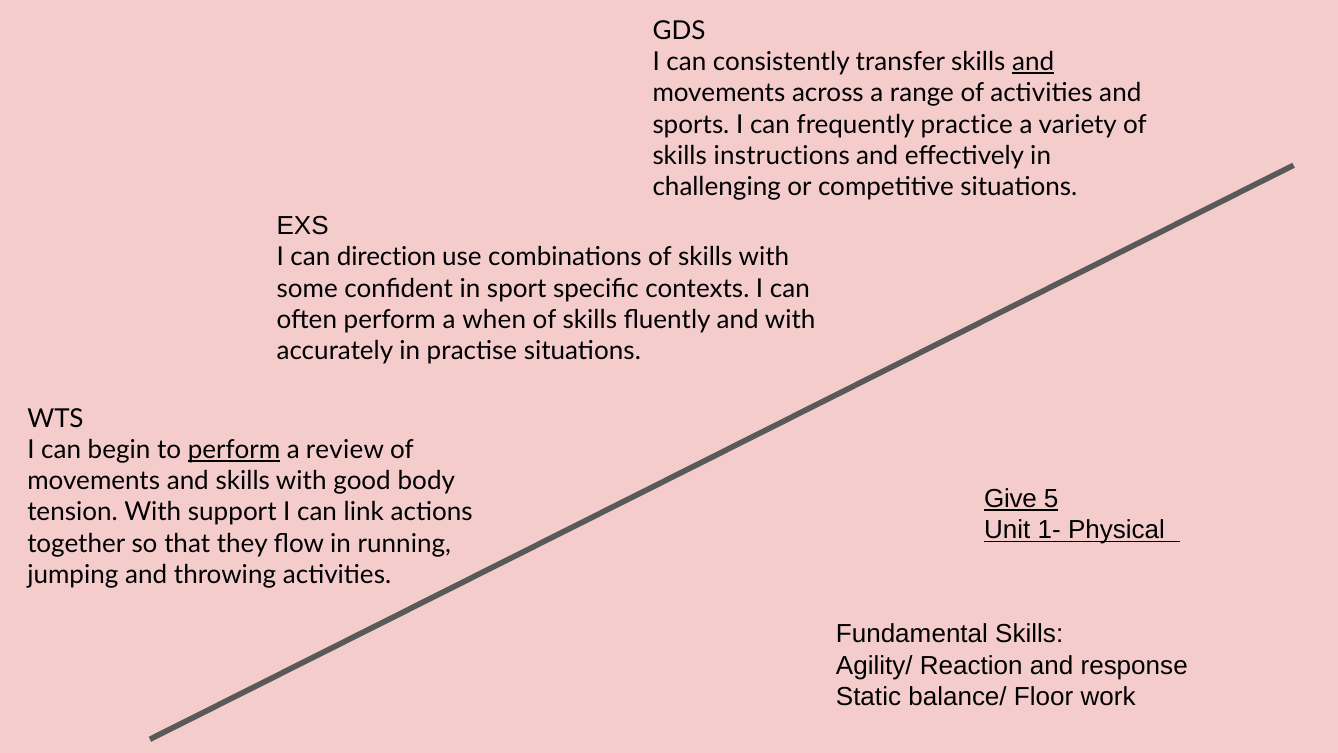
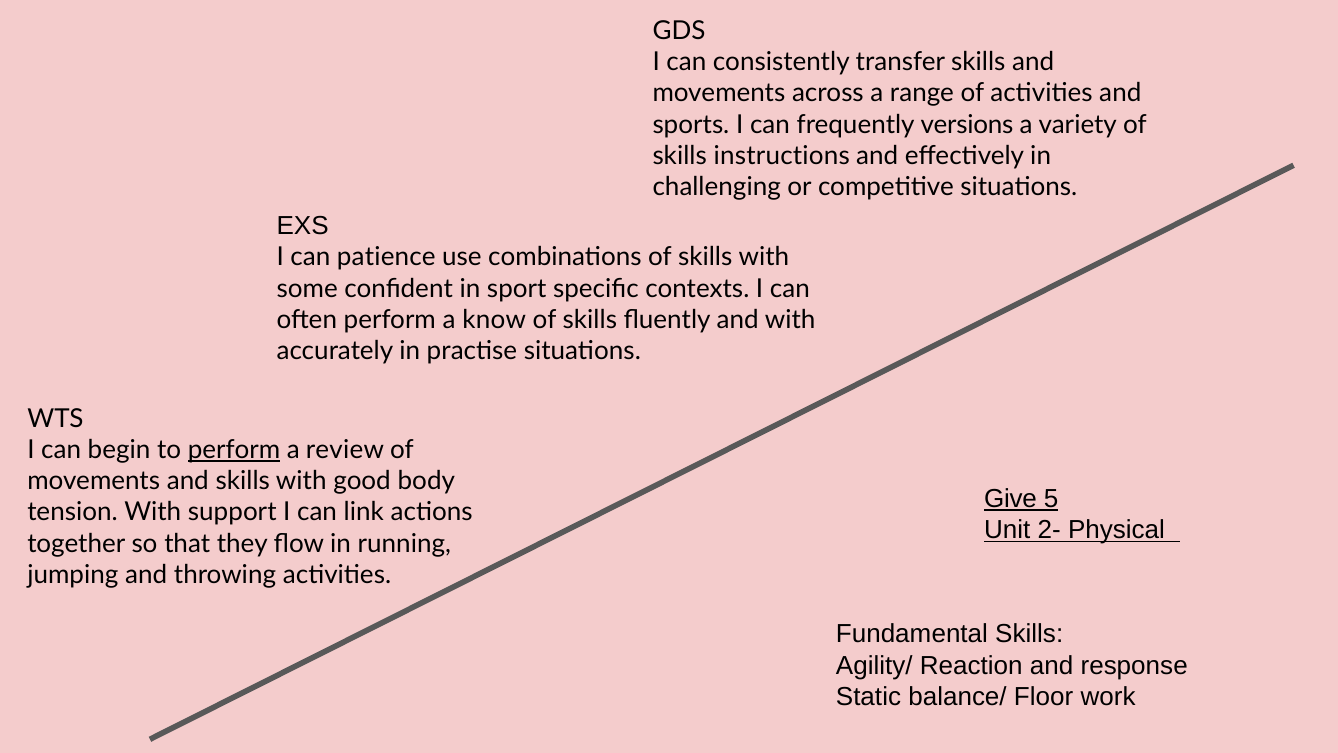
and at (1033, 62) underline: present -> none
practice: practice -> versions
direction: direction -> patience
when: when -> know
1-: 1- -> 2-
